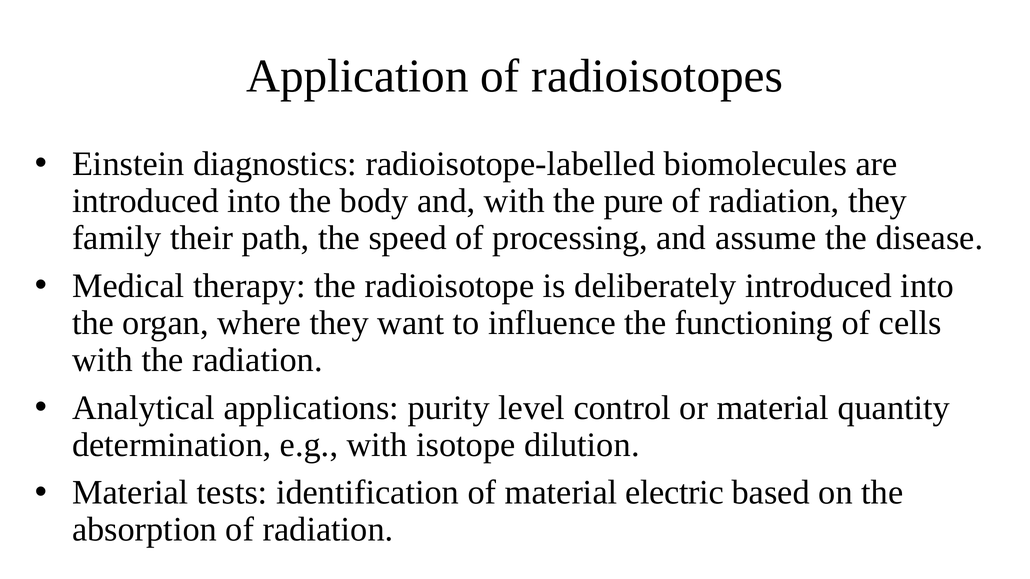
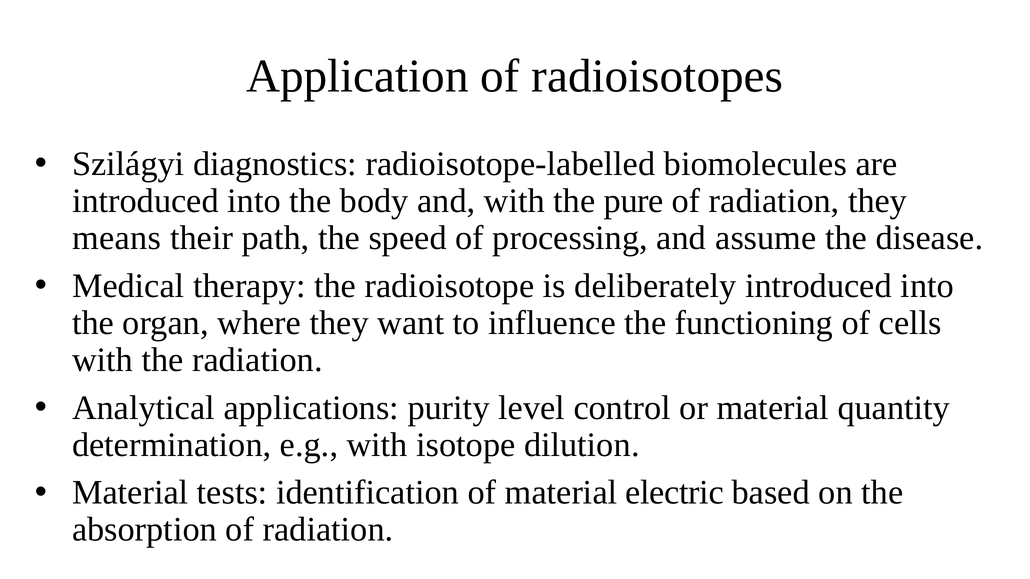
Einstein: Einstein -> Szilágyi
family: family -> means
